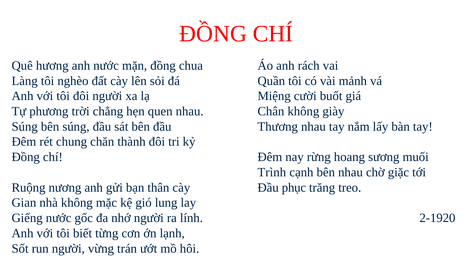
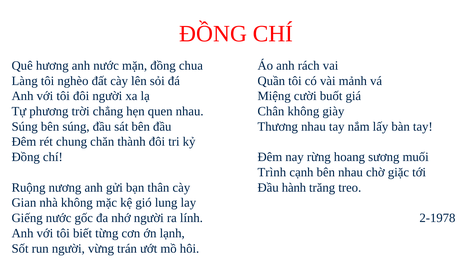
phục: phục -> hành
2-1920: 2-1920 -> 2-1978
